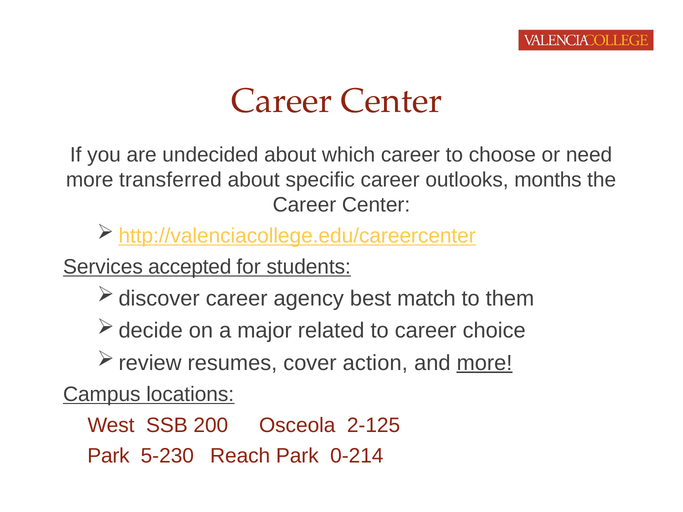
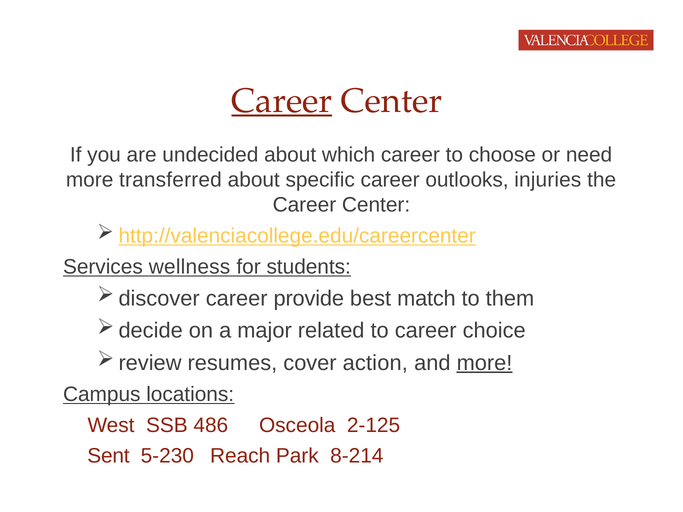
Career at (282, 101) underline: none -> present
months: months -> injuries
accepted: accepted -> wellness
agency: agency -> provide
200: 200 -> 486
Park at (108, 456): Park -> Sent
0-214: 0-214 -> 8-214
